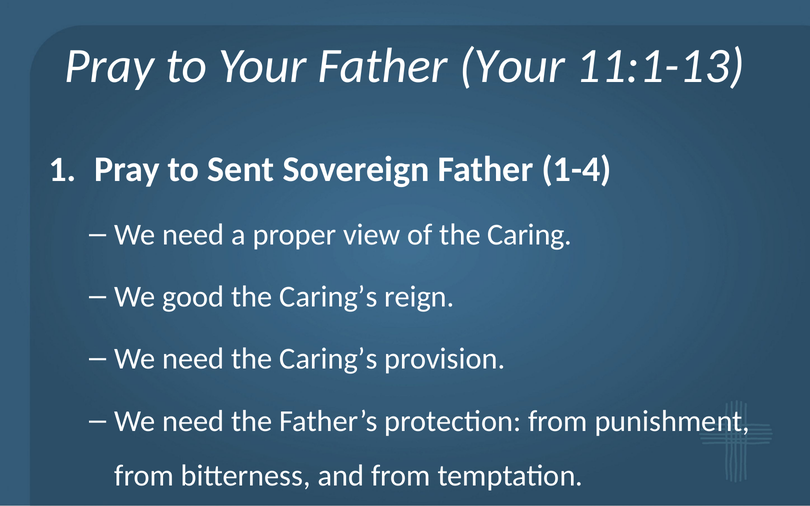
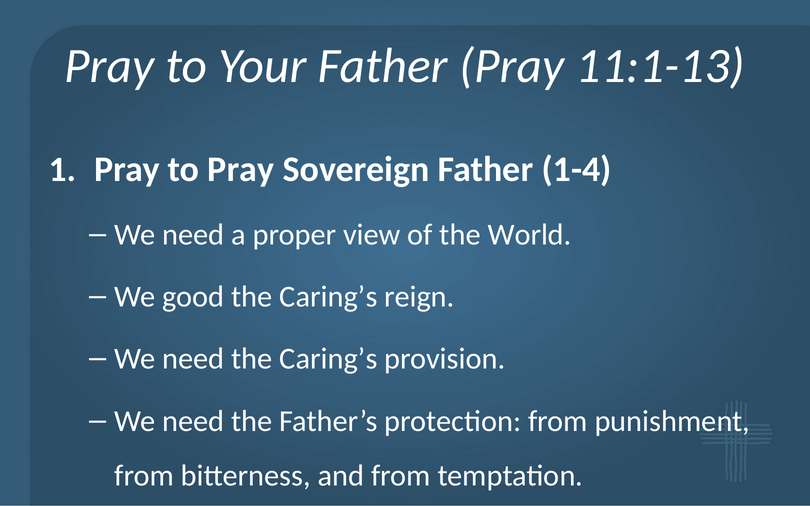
Father Your: Your -> Pray
to Sent: Sent -> Pray
Caring: Caring -> World
